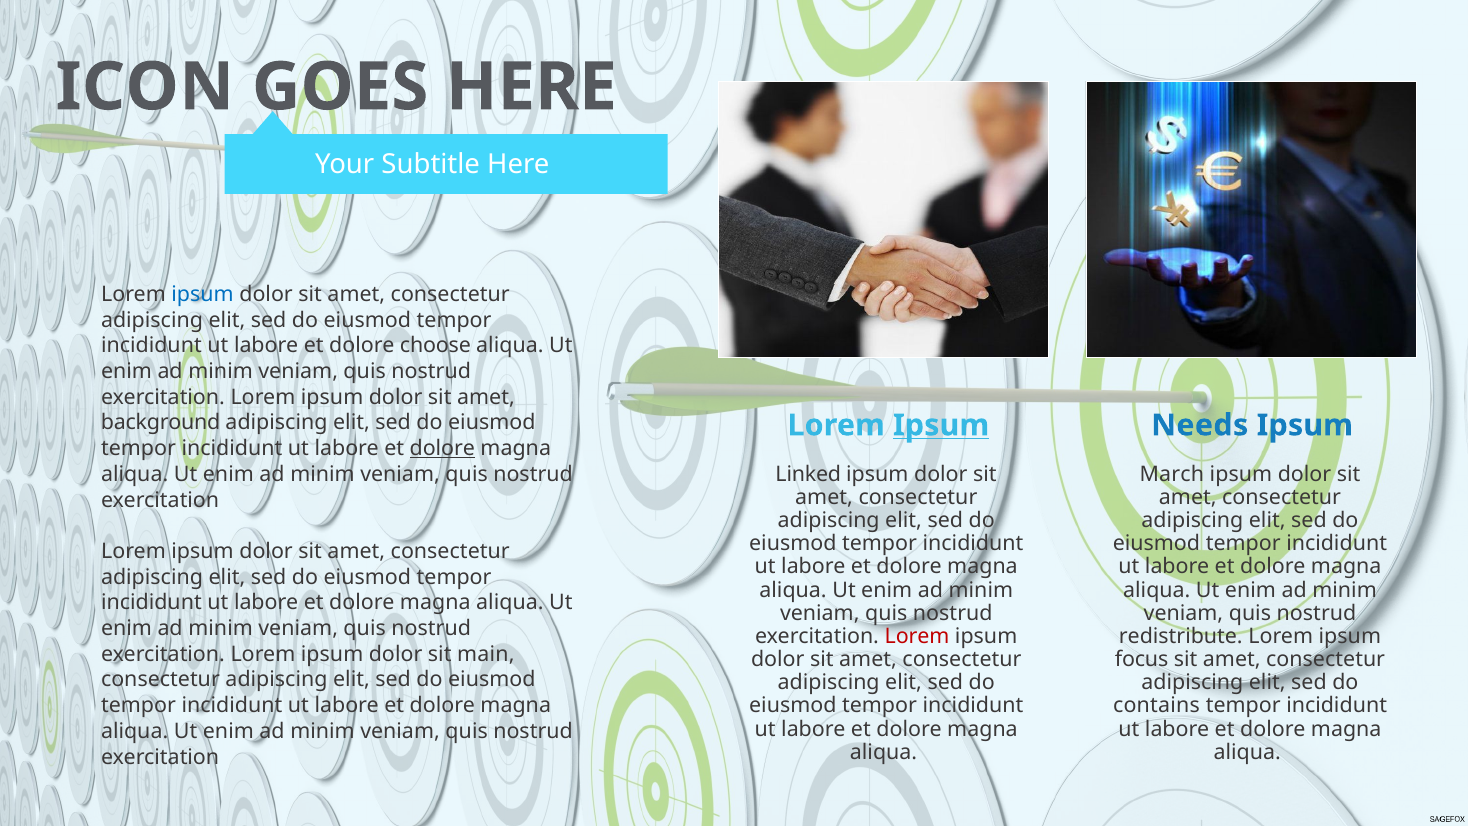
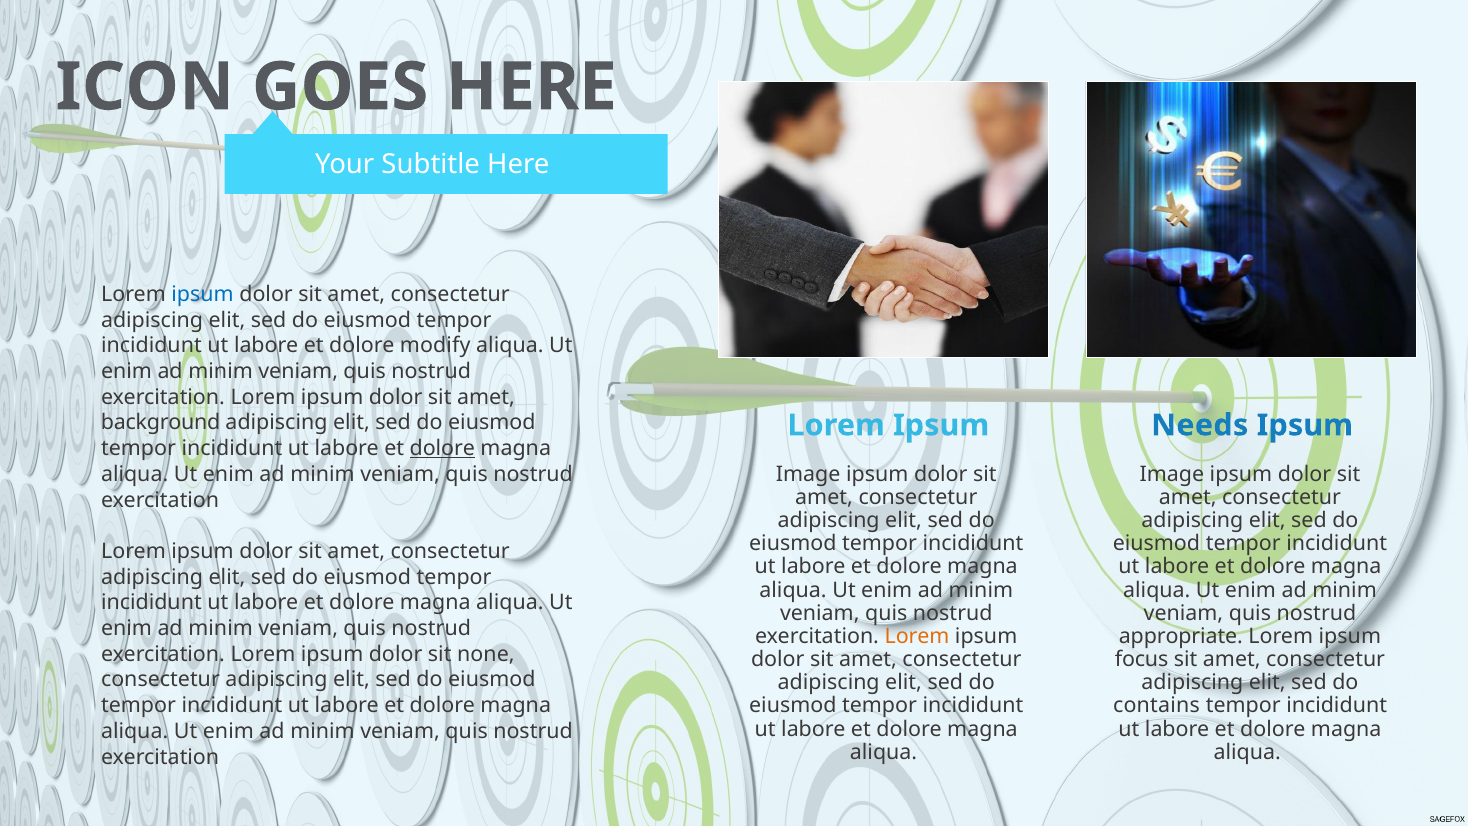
choose: choose -> modify
Ipsum at (941, 425) underline: present -> none
Linked at (808, 474): Linked -> Image
March at (1172, 474): March -> Image
Lorem at (917, 636) colour: red -> orange
redistribute: redistribute -> appropriate
main: main -> none
